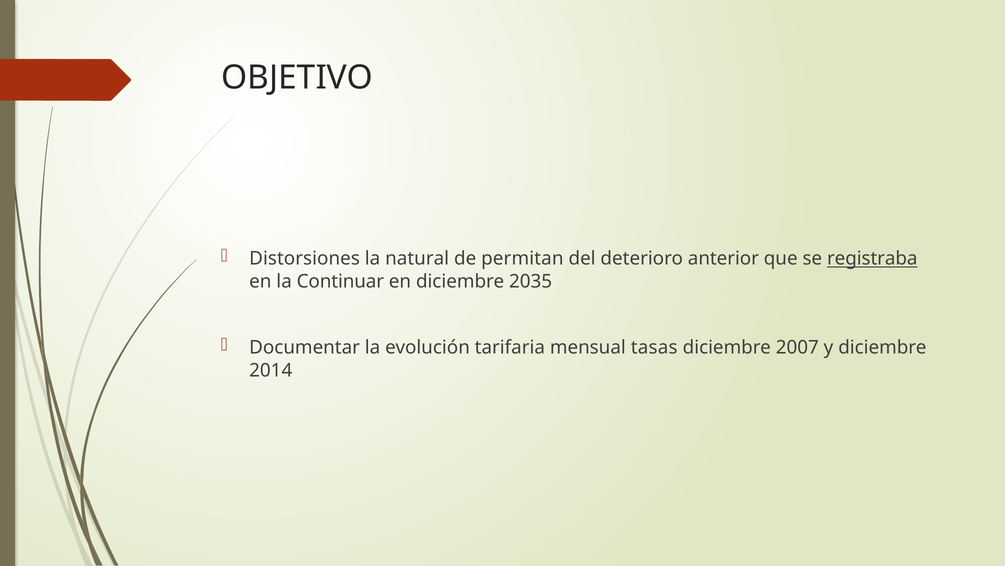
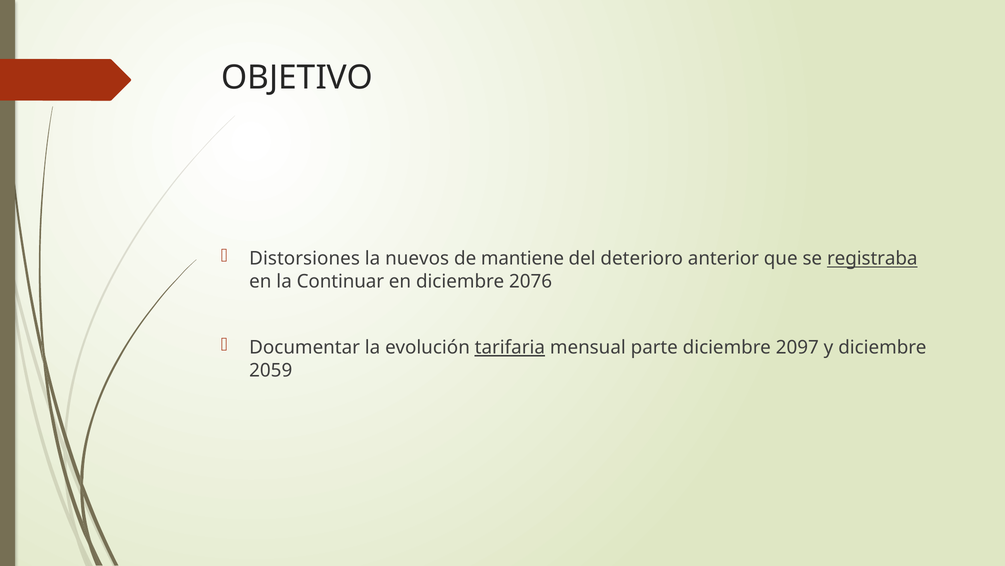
natural: natural -> nuevos
permitan: permitan -> mantiene
2035: 2035 -> 2076
tarifaria underline: none -> present
tasas: tasas -> parte
2007: 2007 -> 2097
2014: 2014 -> 2059
